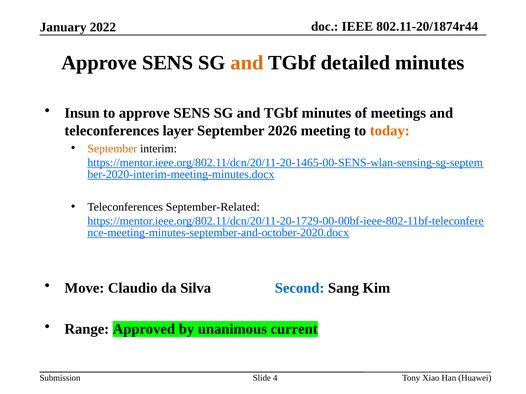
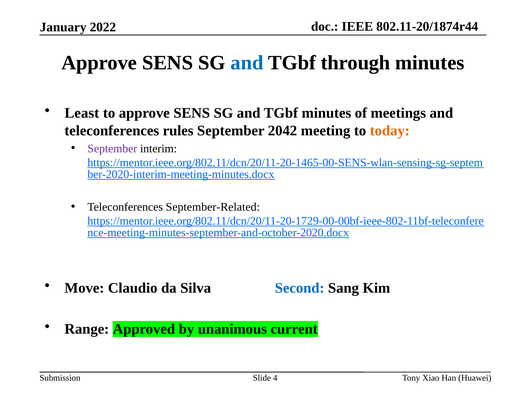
and at (247, 63) colour: orange -> blue
detailed: detailed -> through
Insun: Insun -> Least
layer: layer -> rules
2026: 2026 -> 2042
September at (112, 149) colour: orange -> purple
